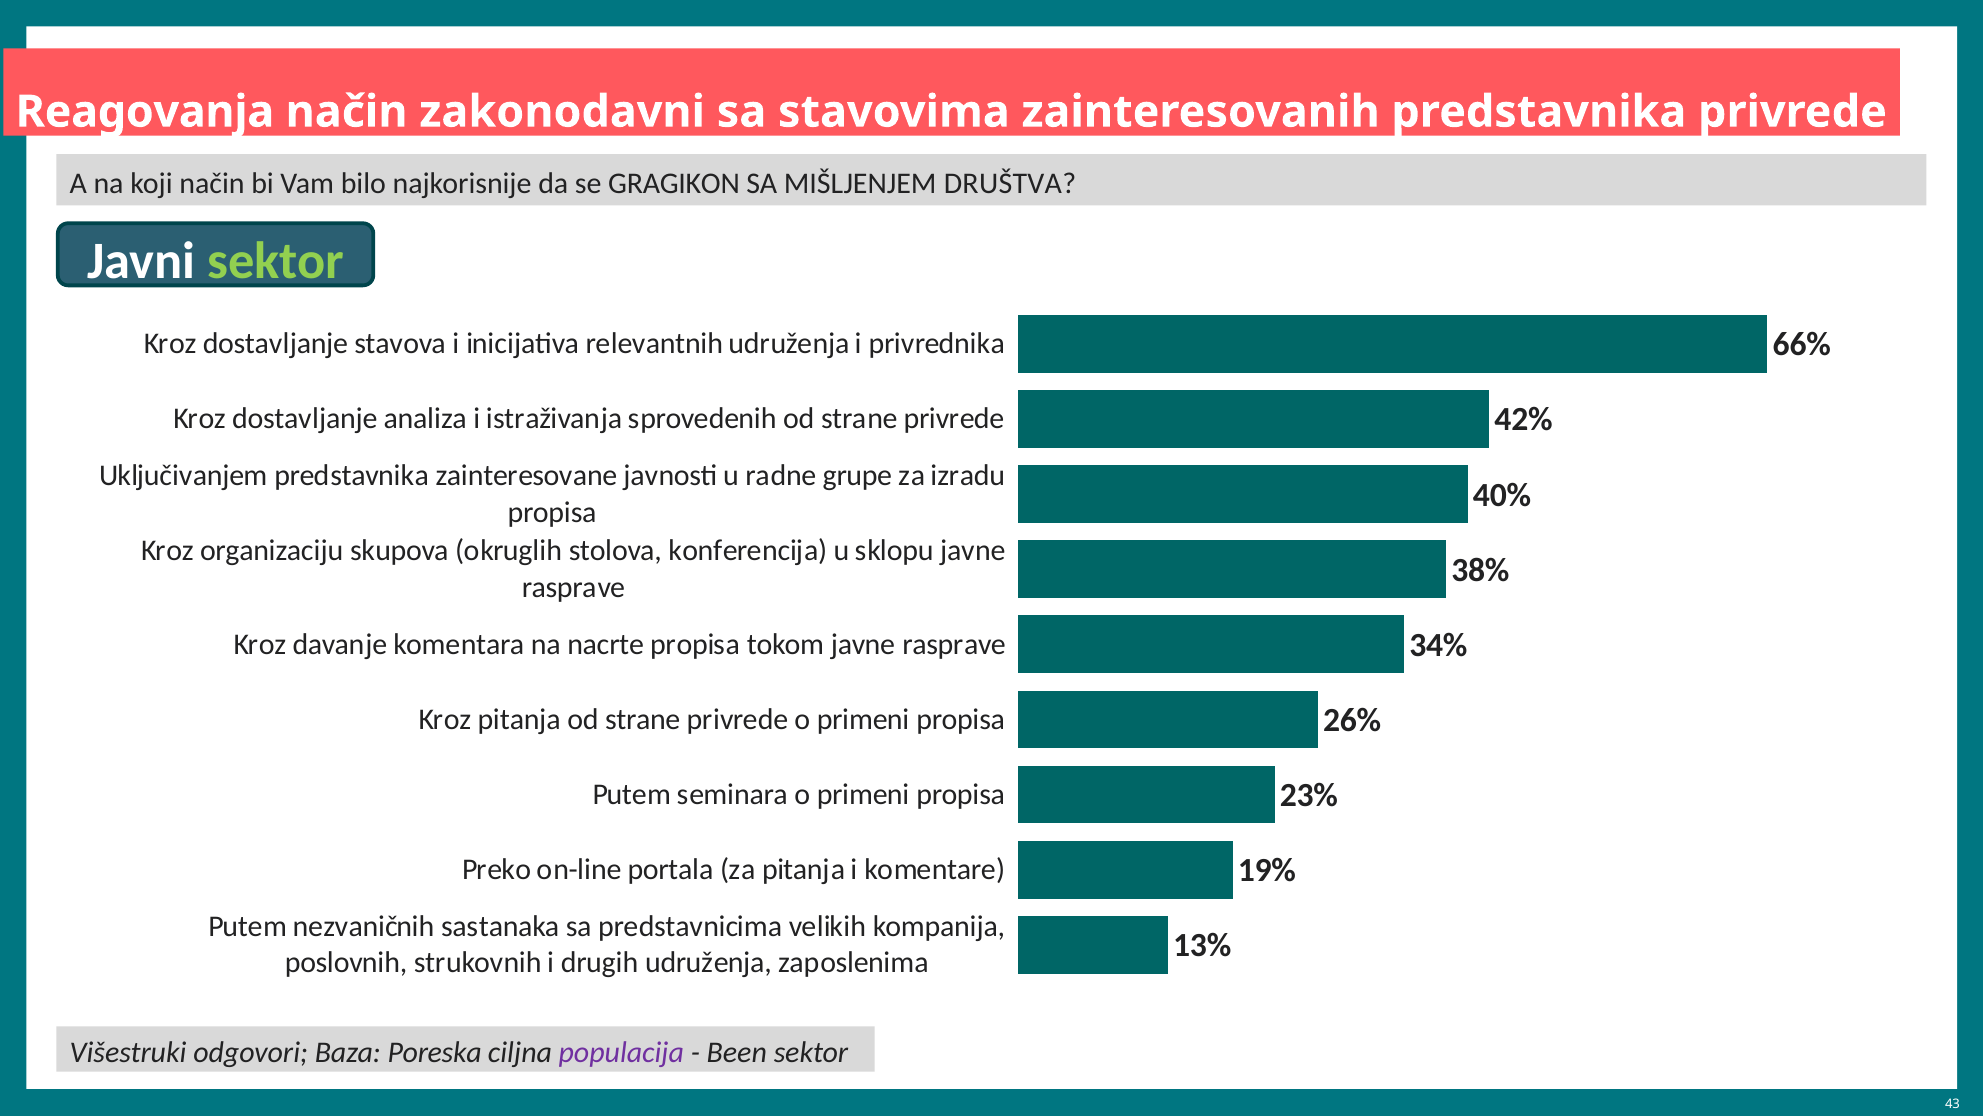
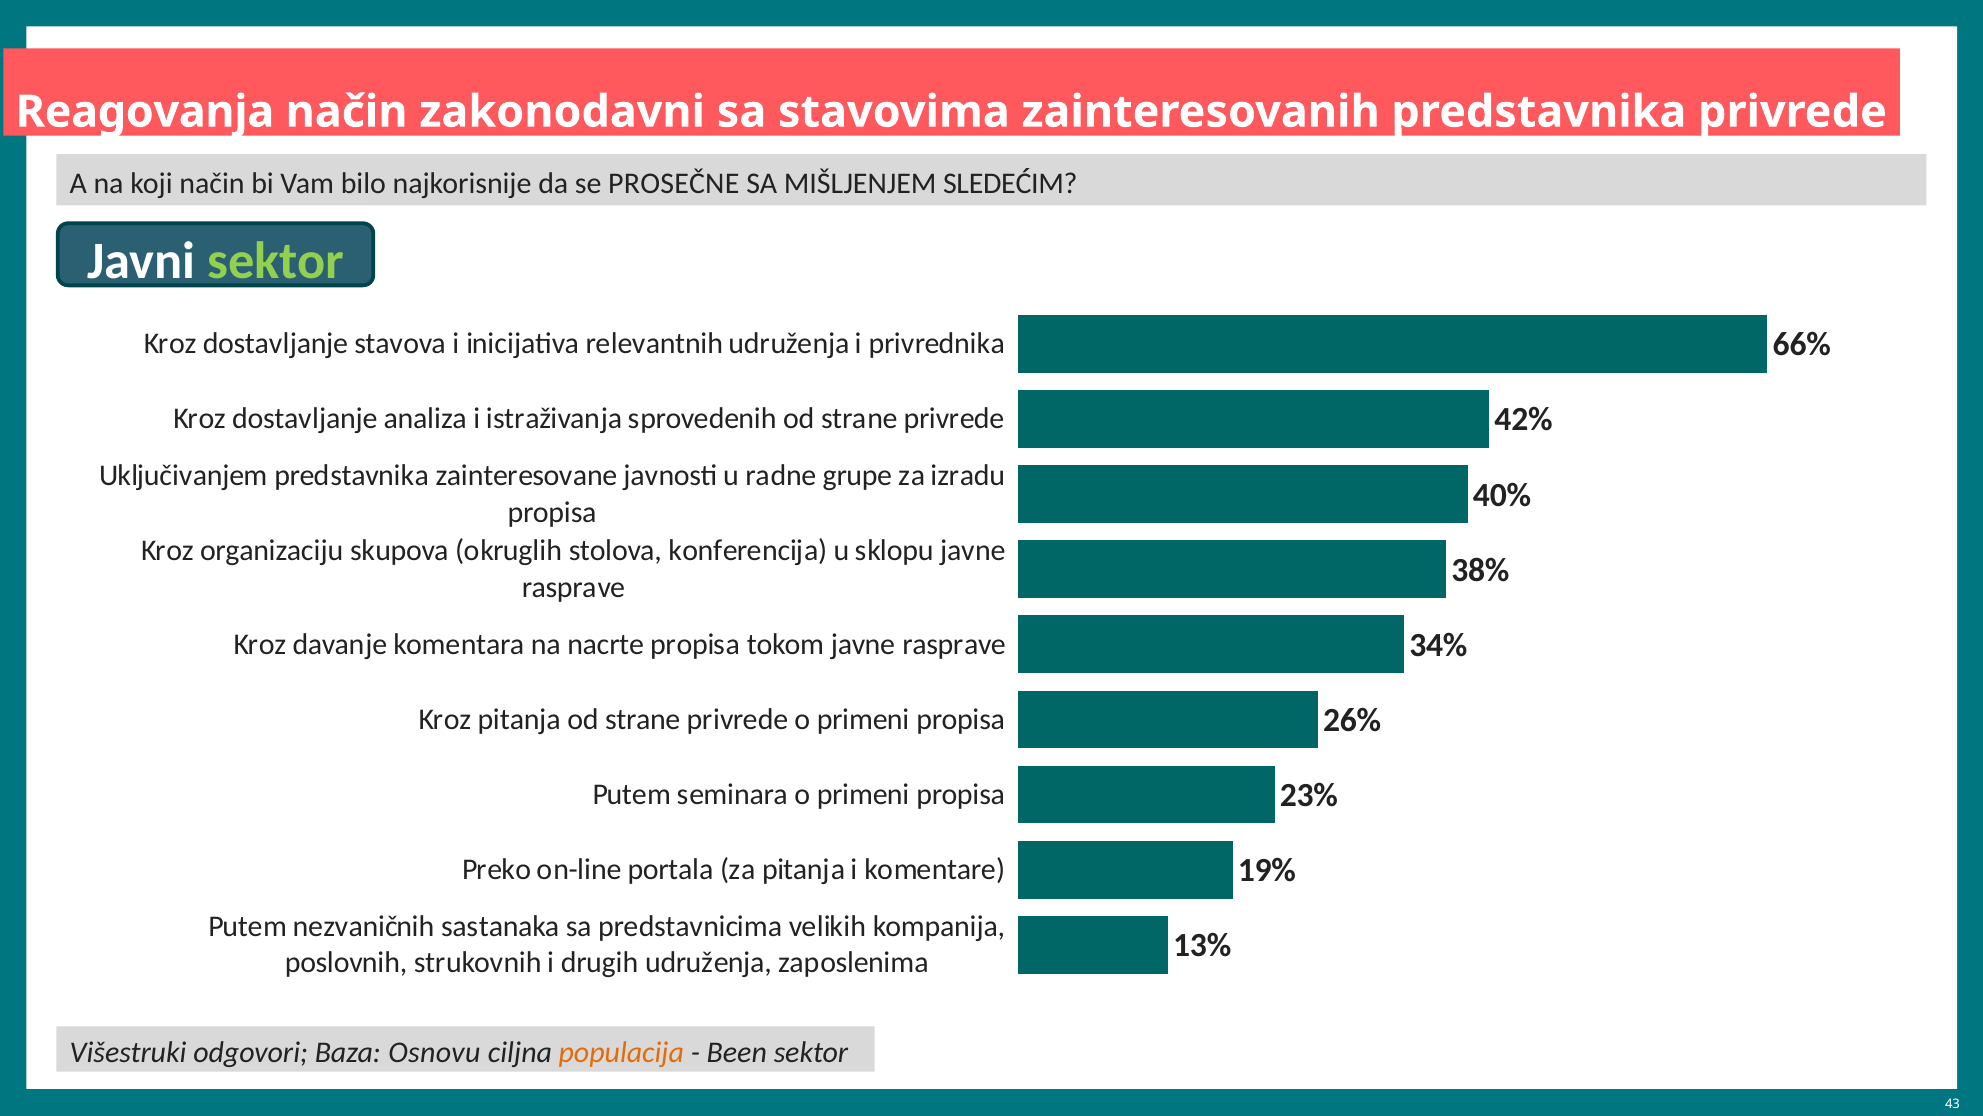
GRAGIKON: GRAGIKON -> PROSEČNE
DRUŠTVA: DRUŠTVA -> SLEDEĆIM
Poreska: Poreska -> Osnovu
populacija colour: purple -> orange
